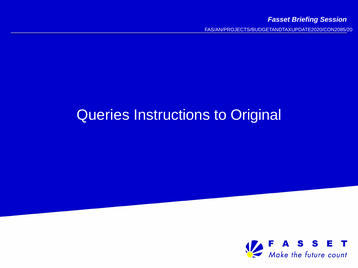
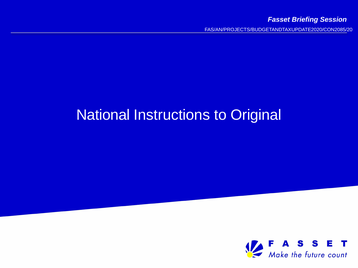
Queries: Queries -> National
